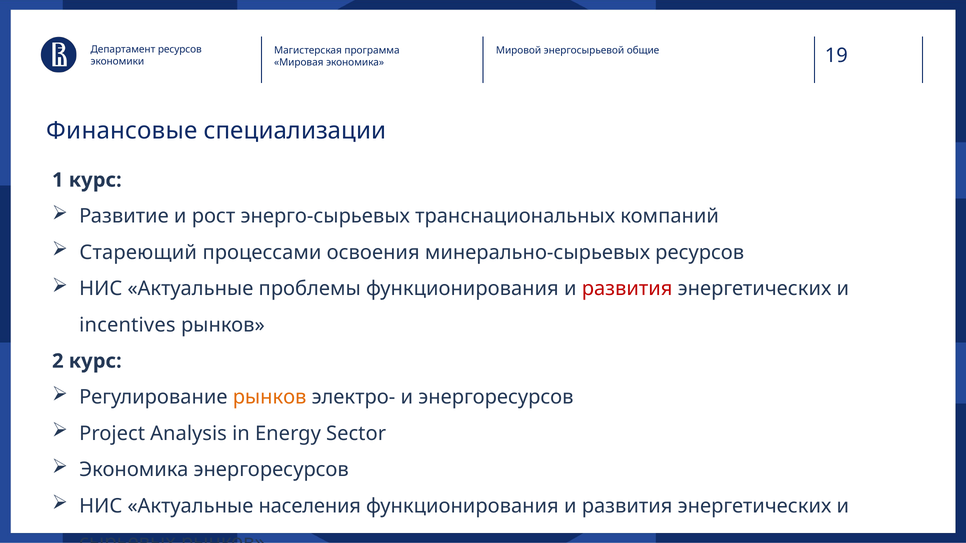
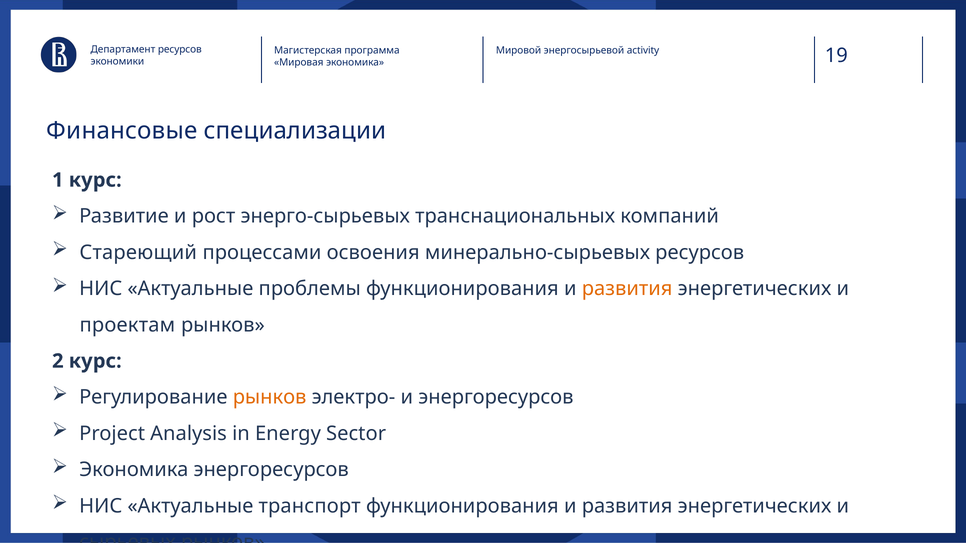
общие: общие -> activity
развития at (627, 289) colour: red -> orange
incentives: incentives -> проектам
населения: населения -> транспорт
